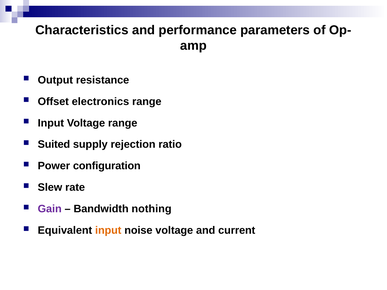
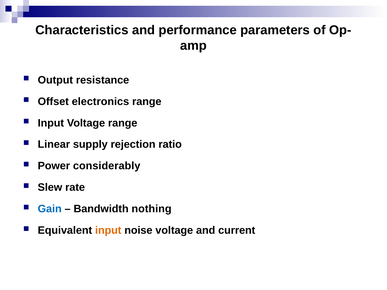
Suited: Suited -> Linear
configuration: configuration -> considerably
Gain colour: purple -> blue
